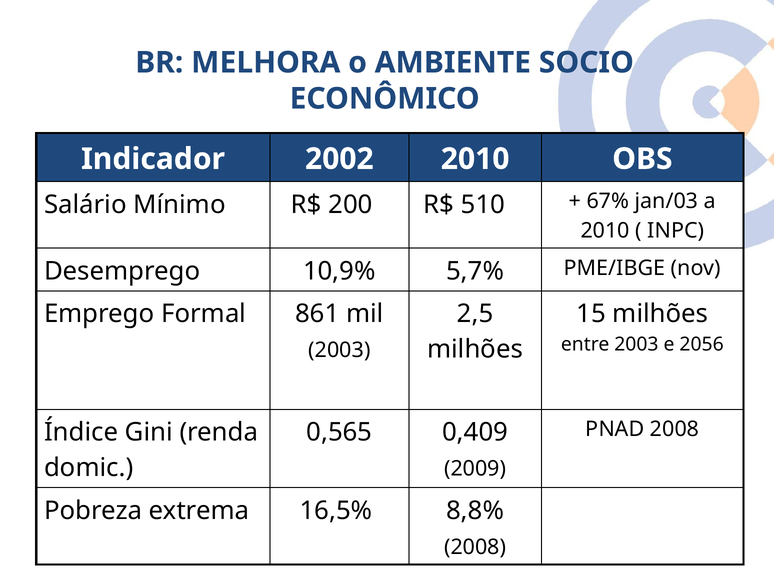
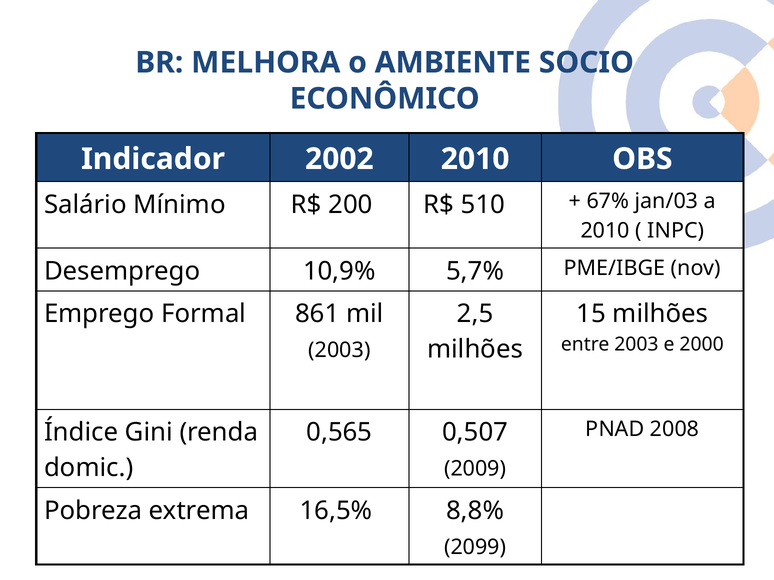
2056: 2056 -> 2000
0,409: 0,409 -> 0,507
2008 at (475, 547): 2008 -> 2099
